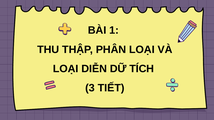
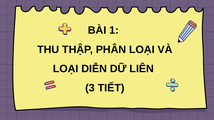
TÍCH: TÍCH -> LIÊN
